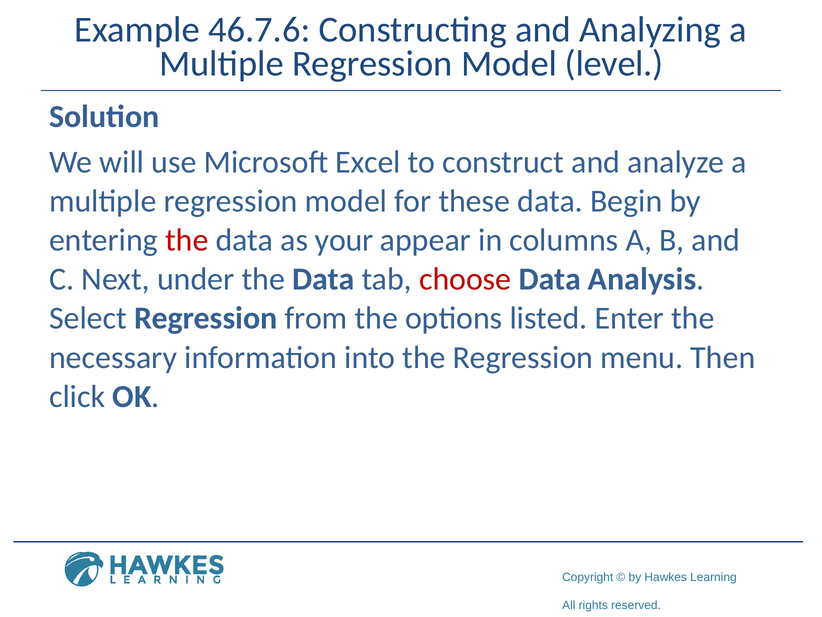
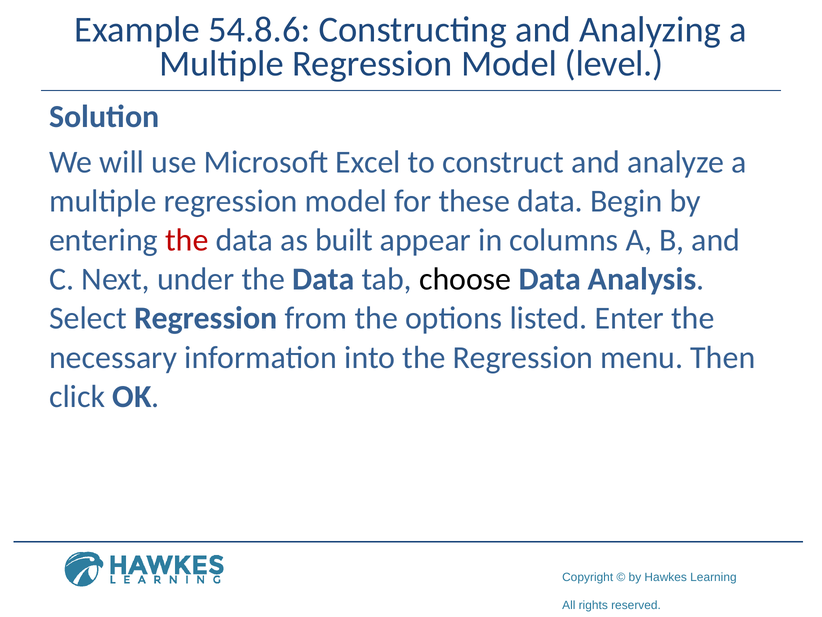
46.7.6: 46.7.6 -> 54.8.6
your: your -> built
choose colour: red -> black
